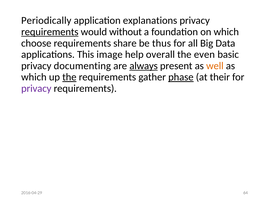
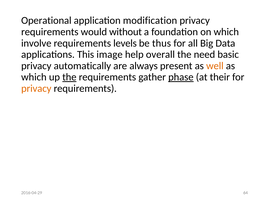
Periodically: Periodically -> Operational
explanations: explanations -> modification
requirements at (50, 32) underline: present -> none
choose: choose -> involve
share: share -> levels
even: even -> need
documenting: documenting -> automatically
always underline: present -> none
privacy at (36, 88) colour: purple -> orange
